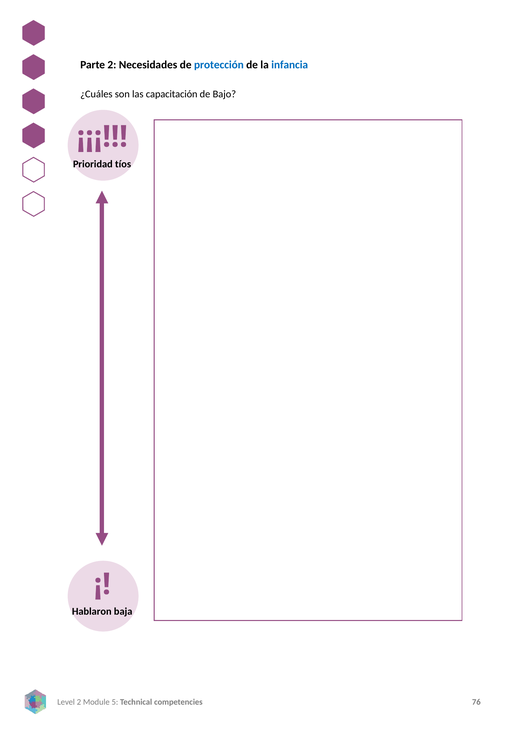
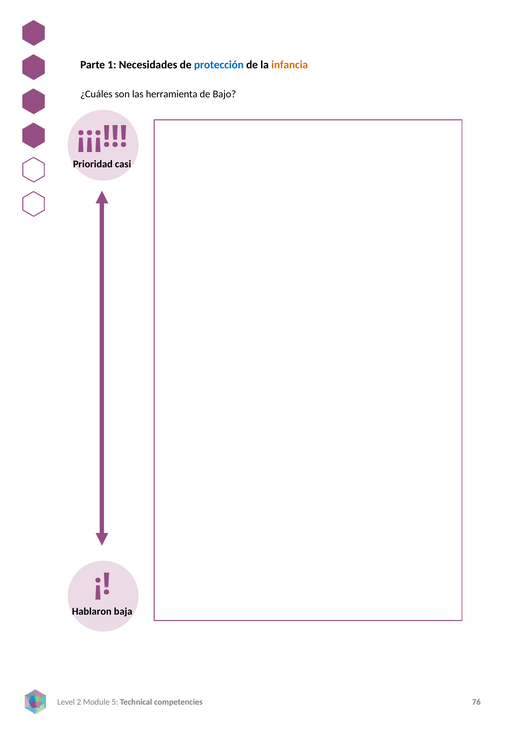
Parte 2: 2 -> 1
infancia colour: blue -> orange
capacitación: capacitación -> herramienta
tíos: tíos -> casi
